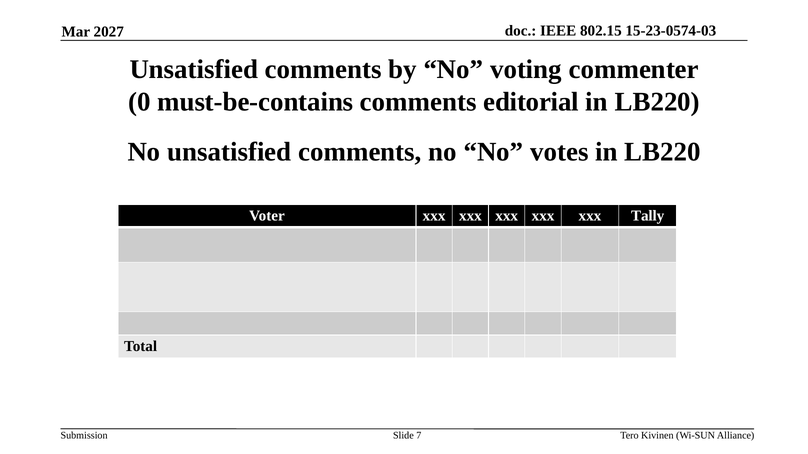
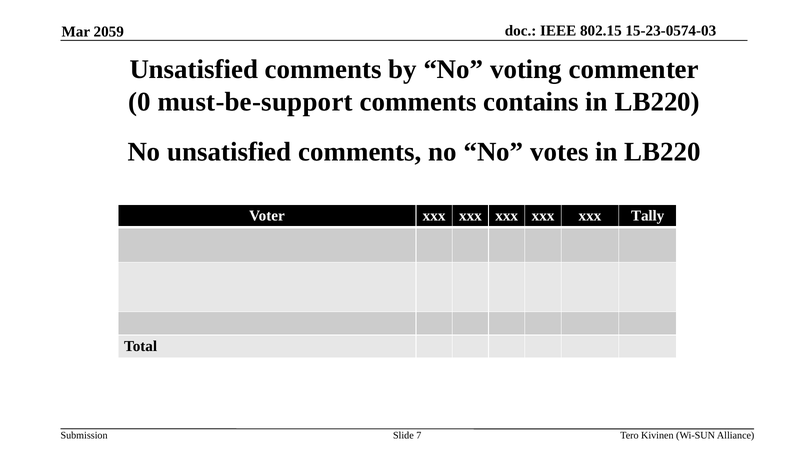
2027: 2027 -> 2059
must-be-contains: must-be-contains -> must-be-support
editorial: editorial -> contains
